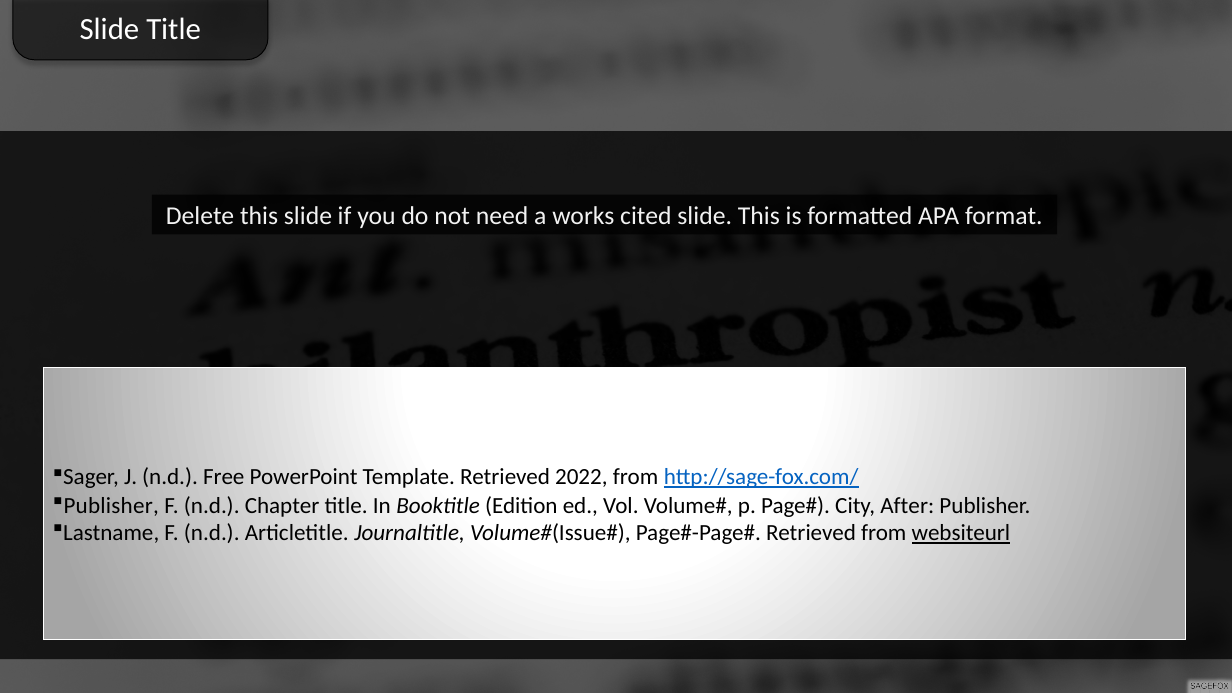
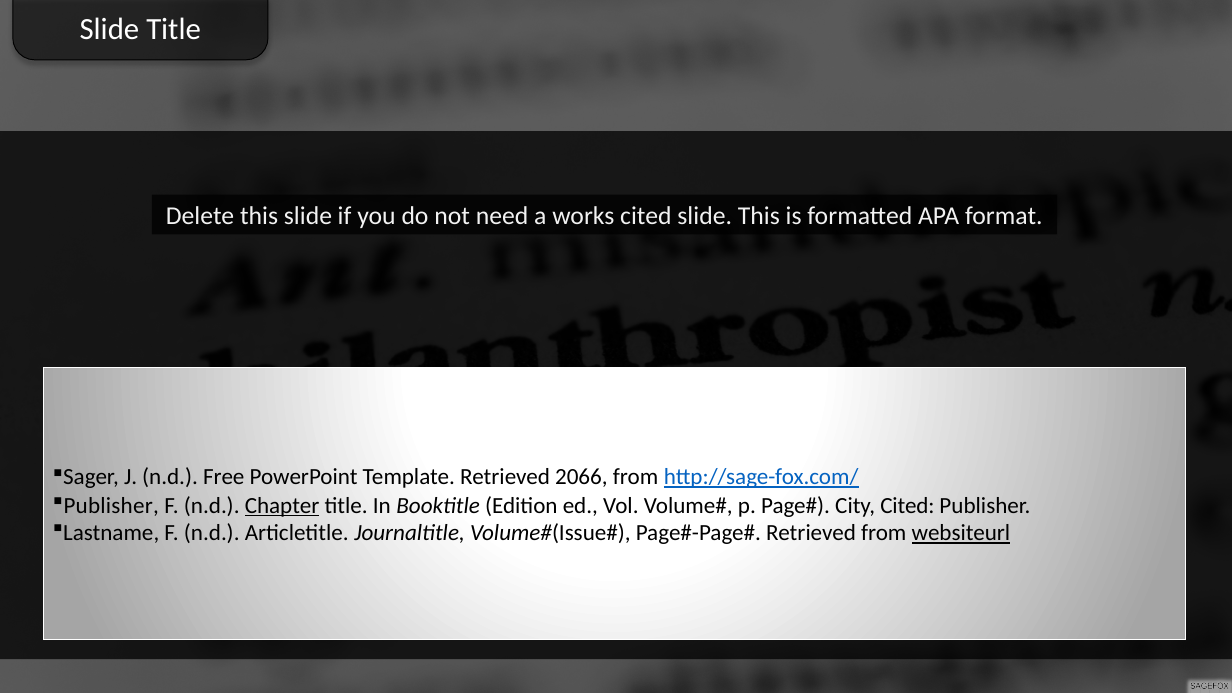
2022: 2022 -> 2066
Chapter underline: none -> present
City After: After -> Cited
